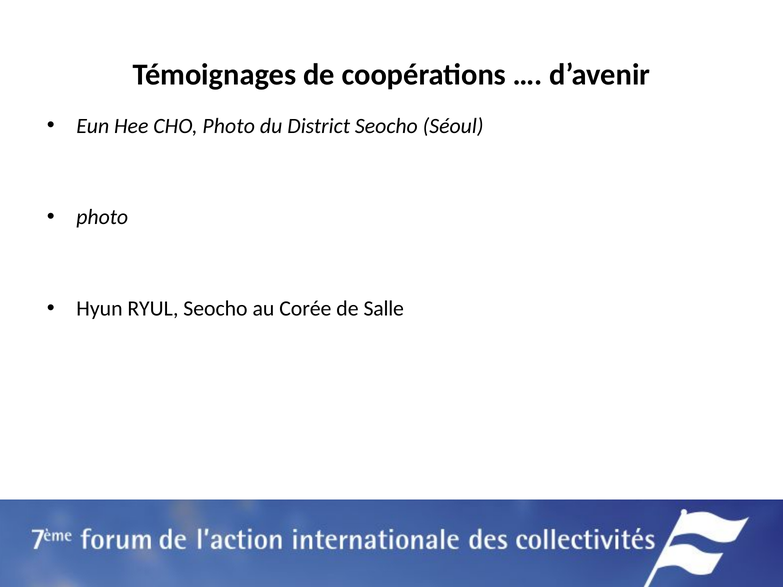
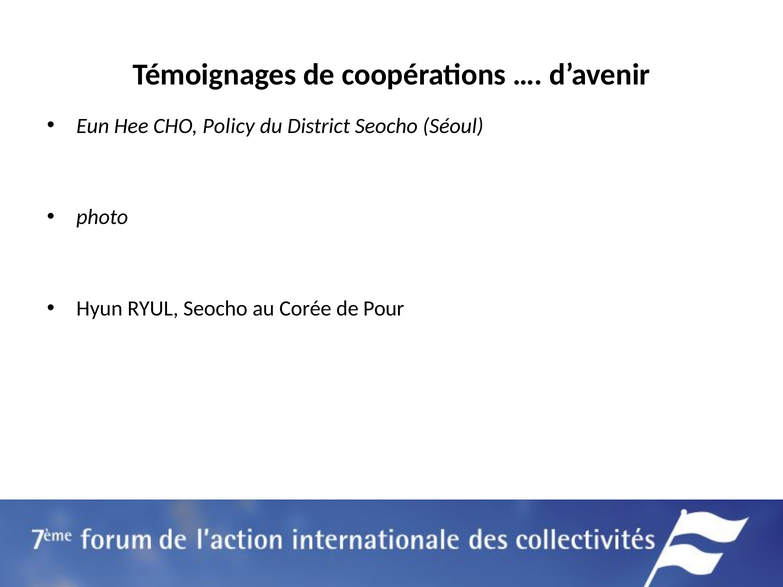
CHO Photo: Photo -> Policy
Salle: Salle -> Pour
